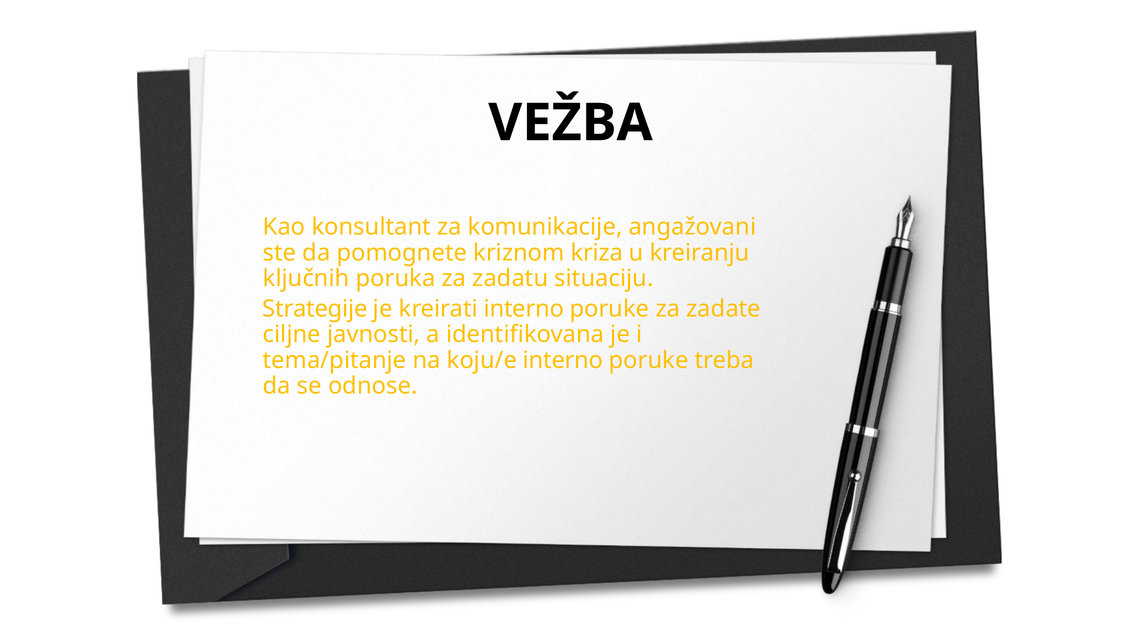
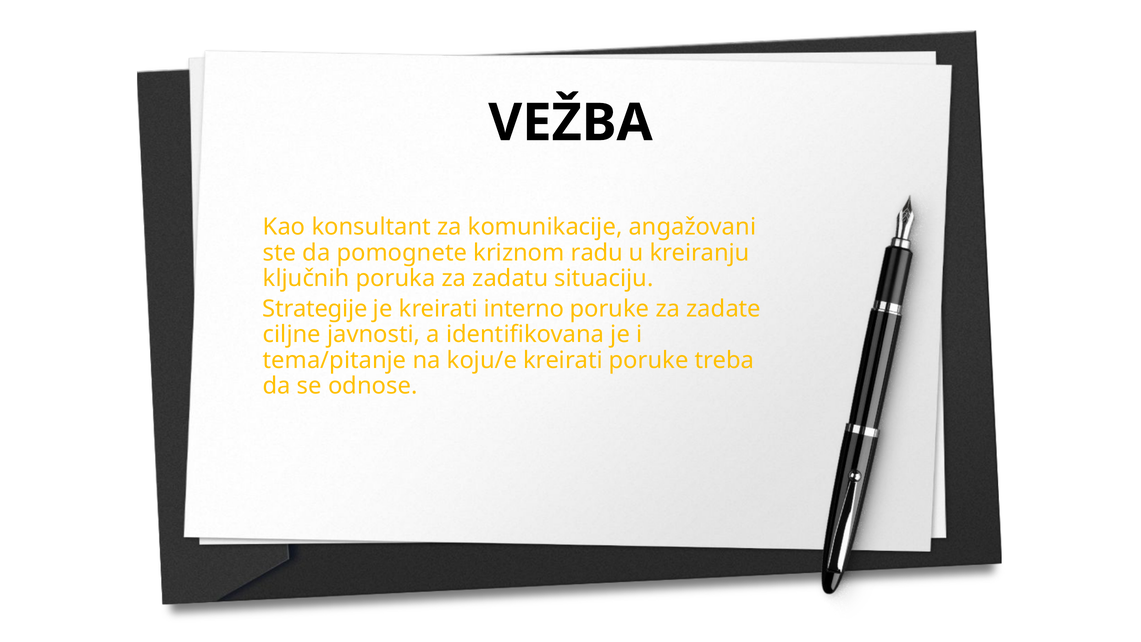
kriza: kriza -> radu
koju/e interno: interno -> kreirati
